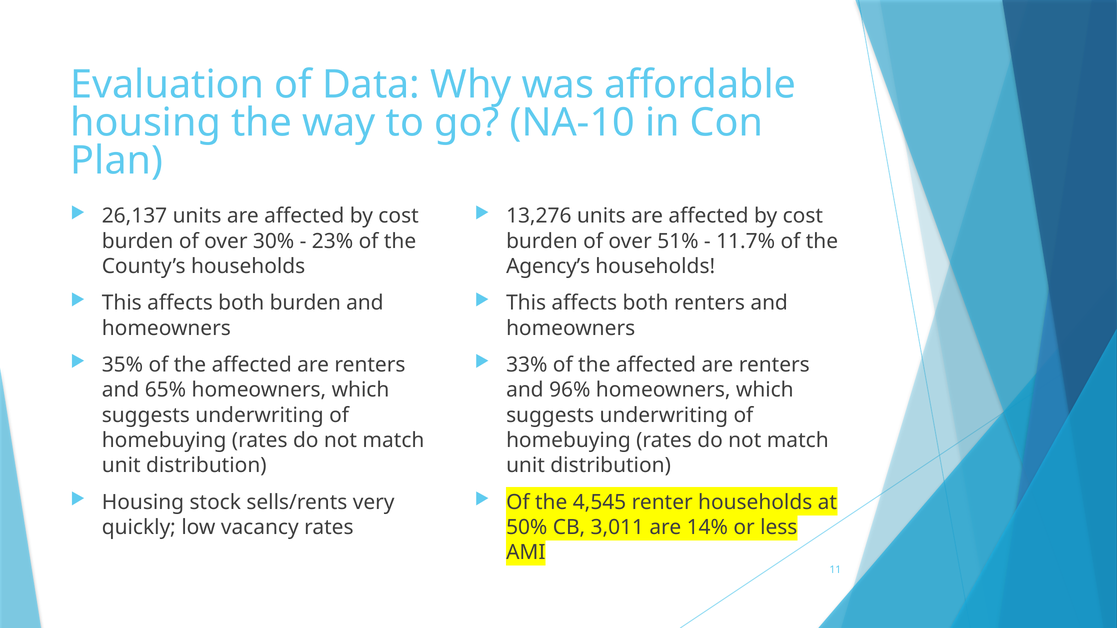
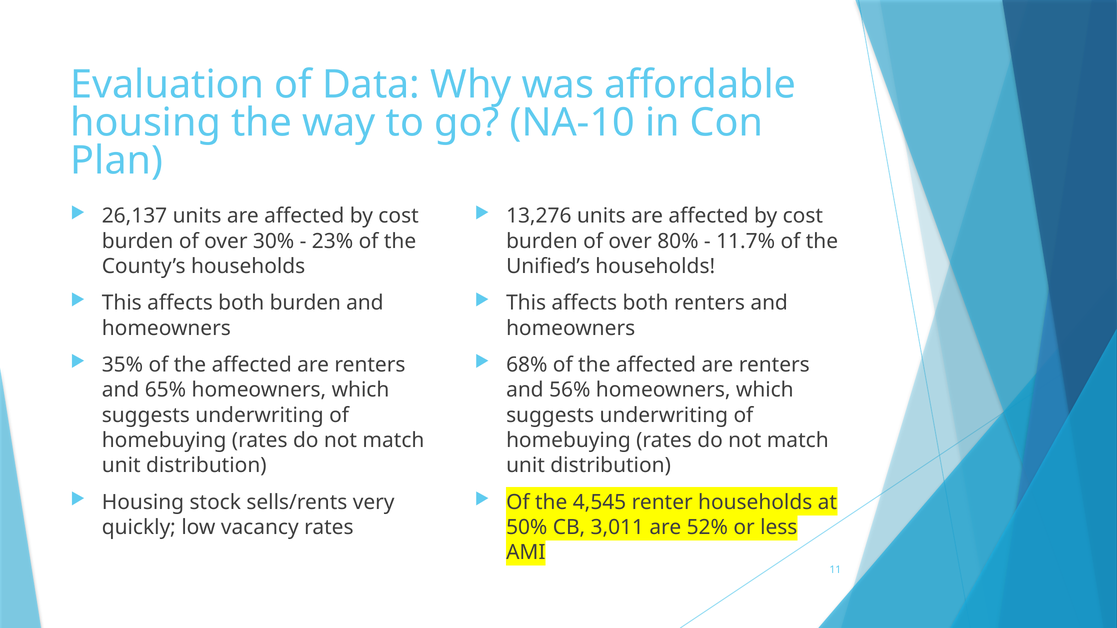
51%: 51% -> 80%
Agency’s: Agency’s -> Unified’s
33%: 33% -> 68%
96%: 96% -> 56%
14%: 14% -> 52%
